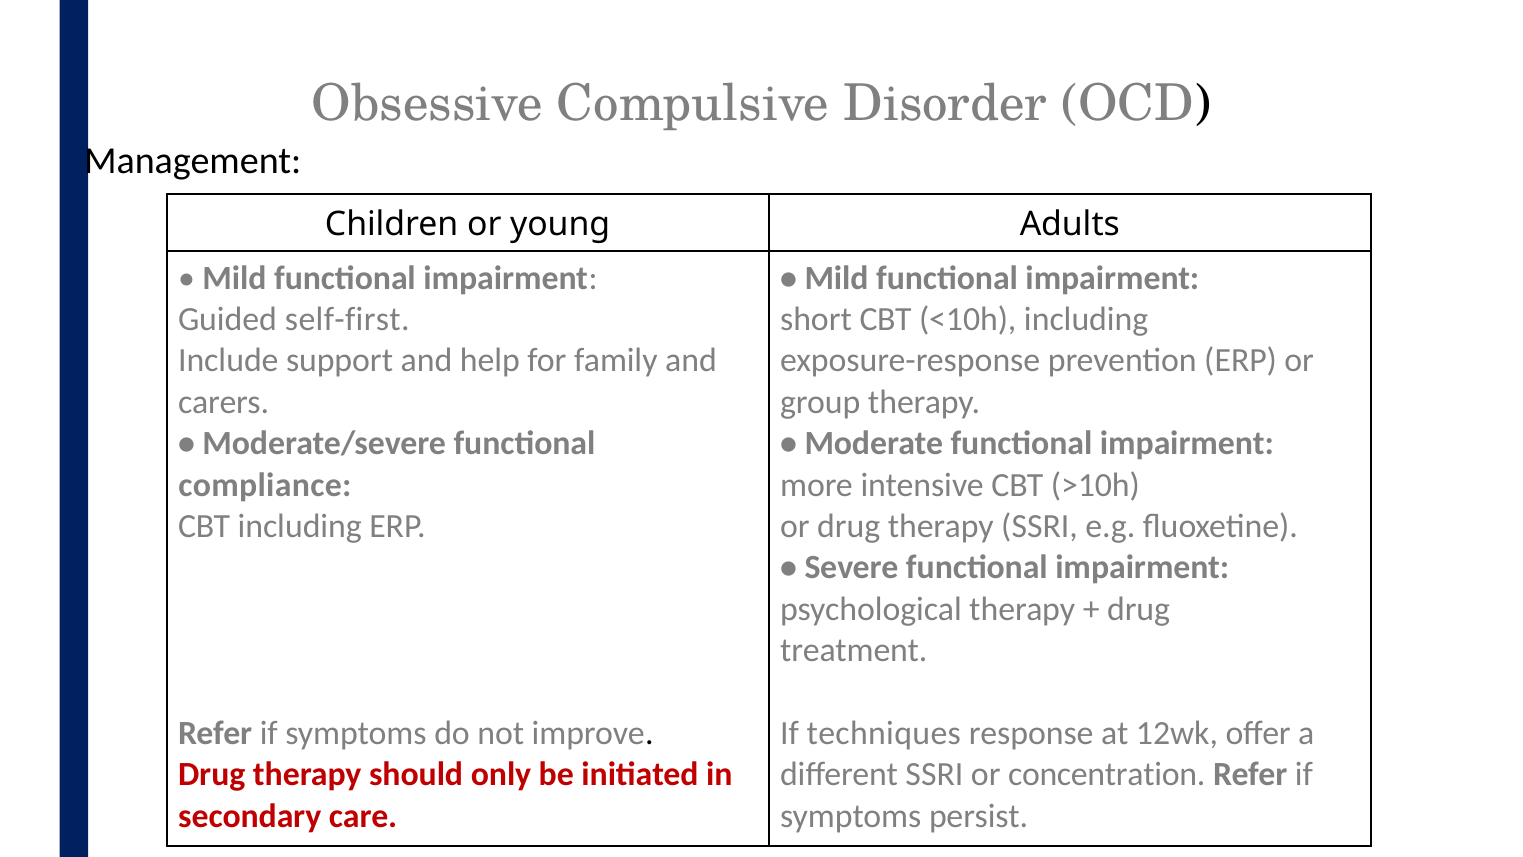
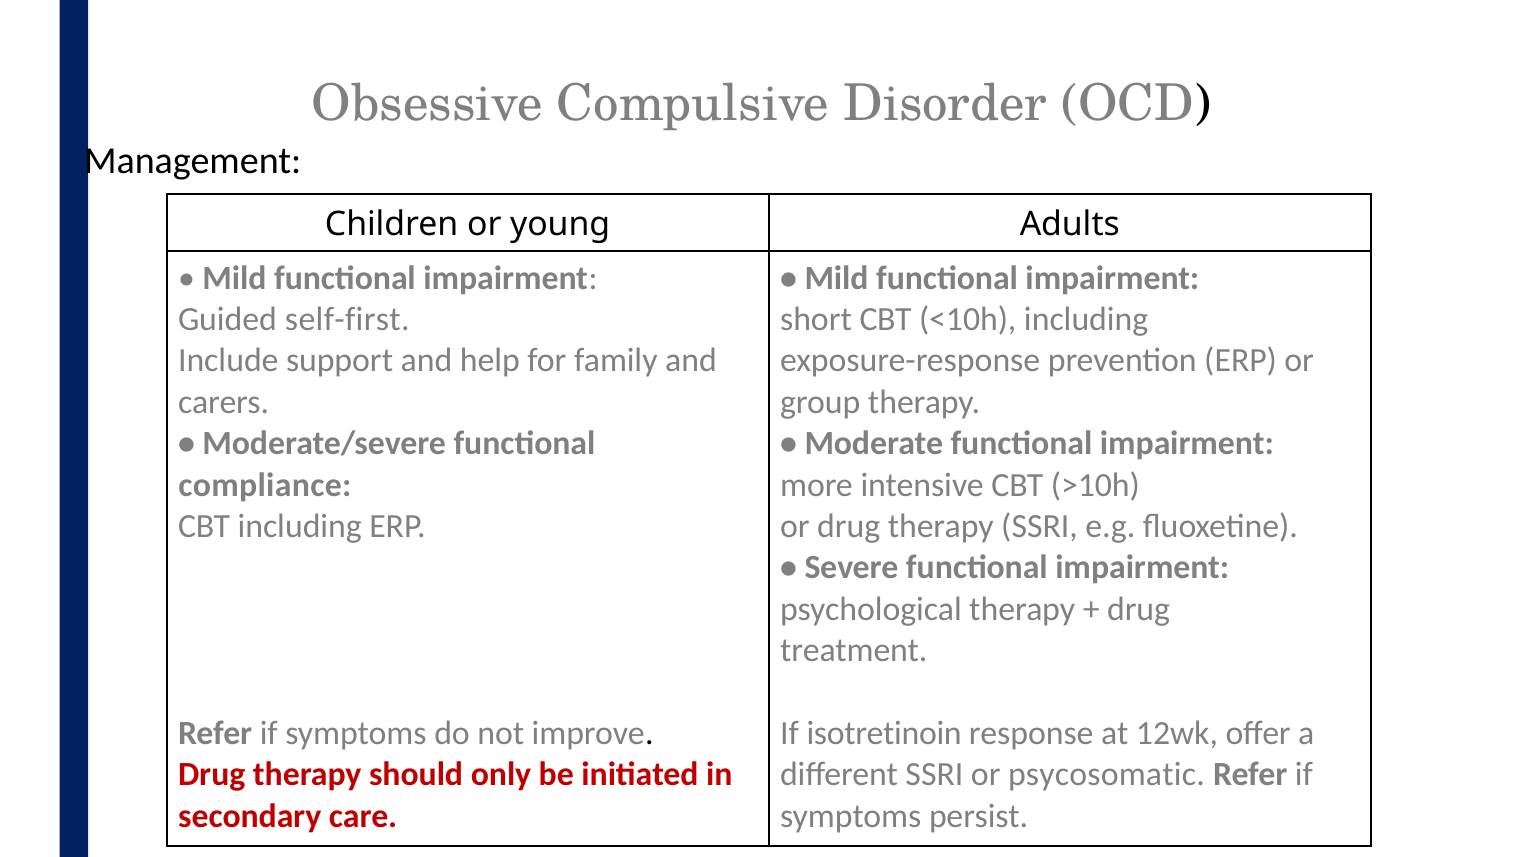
techniques: techniques -> isotretinoin
concentration: concentration -> psycosomatic
